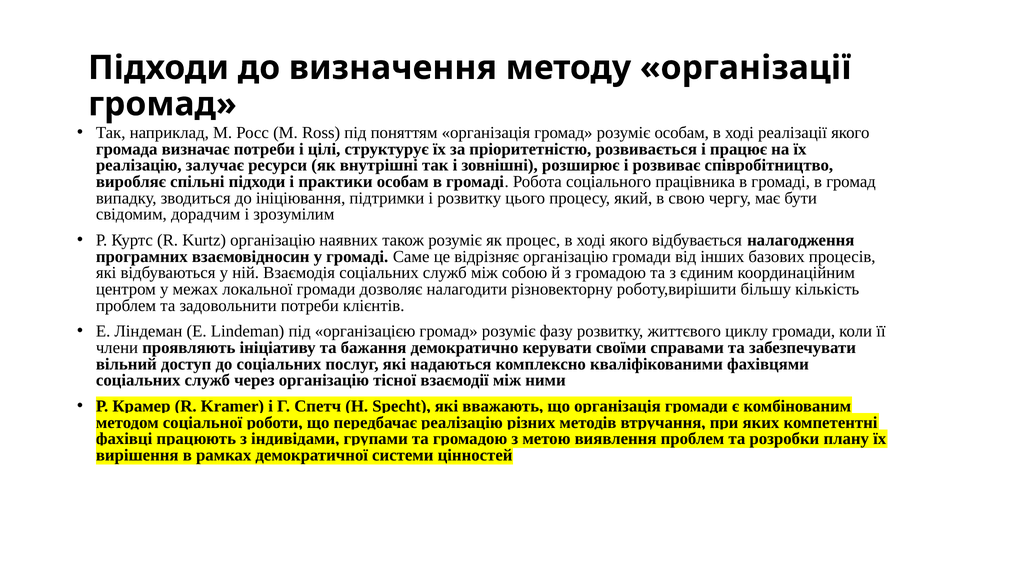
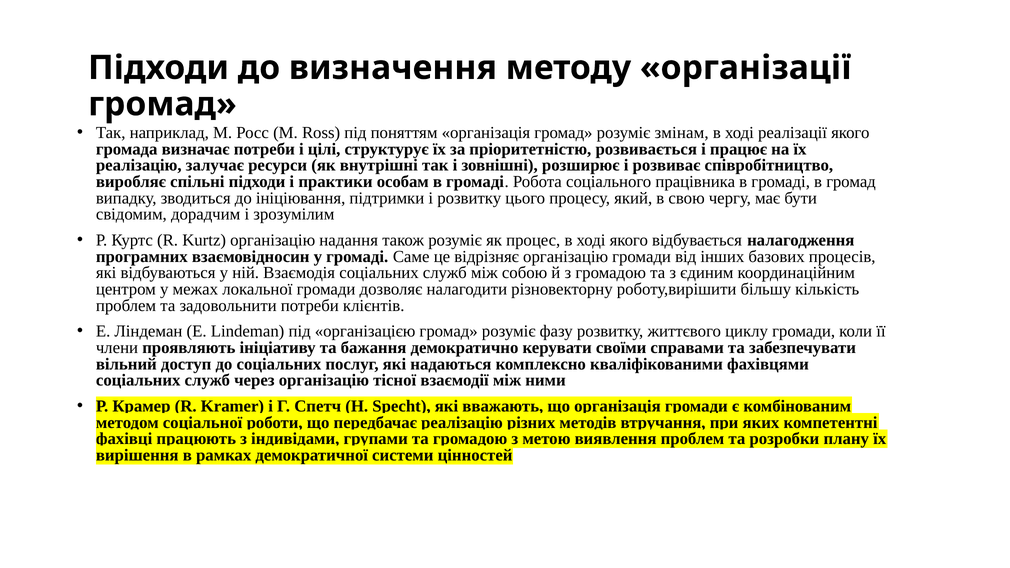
розуміє особам: особам -> змінам
наявних: наявних -> надання
